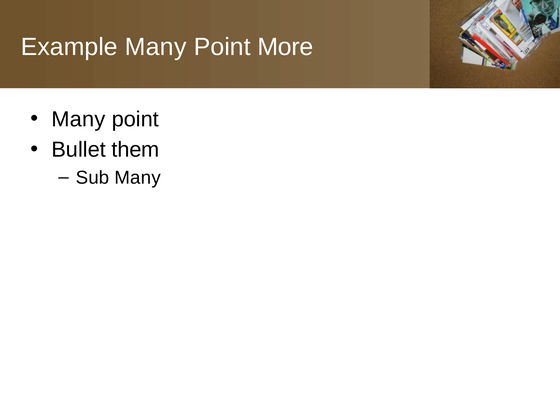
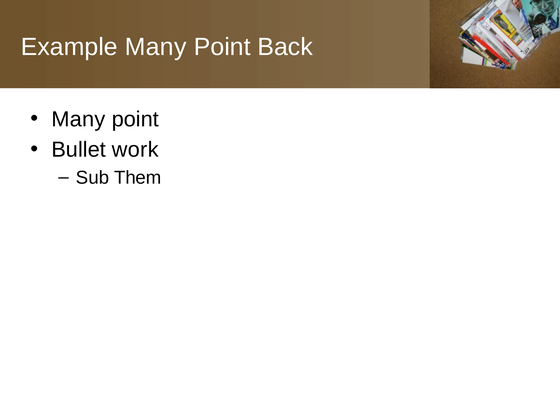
More: More -> Back
them: them -> work
Sub Many: Many -> Them
